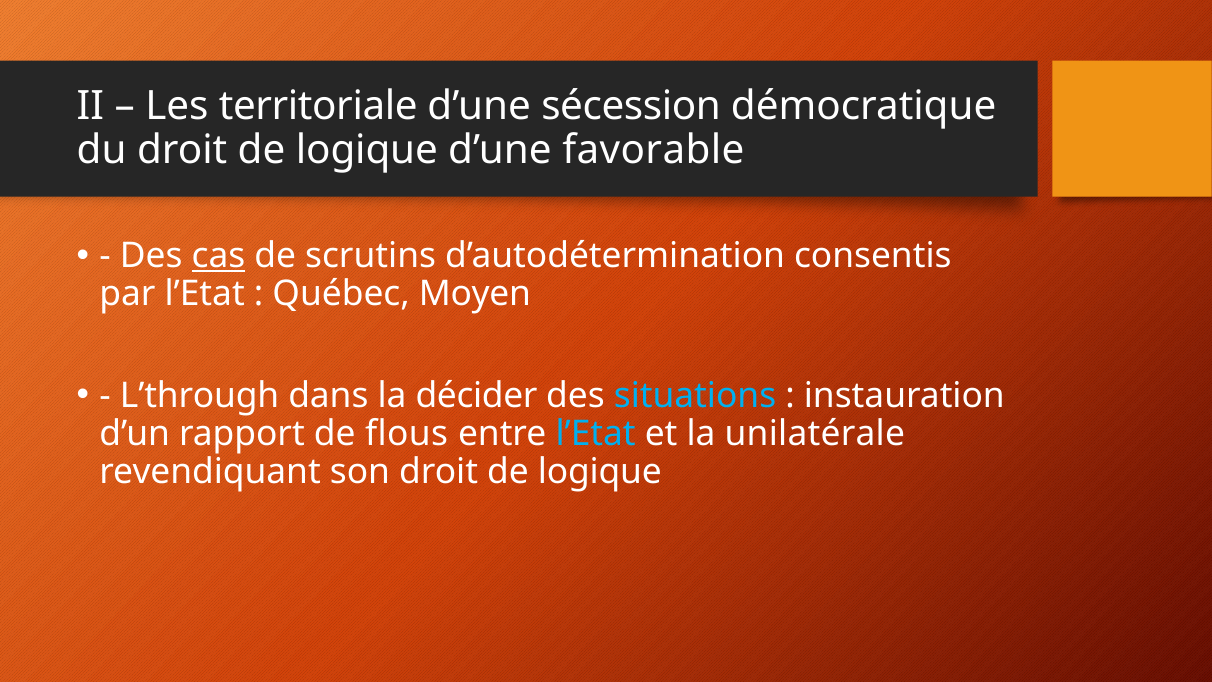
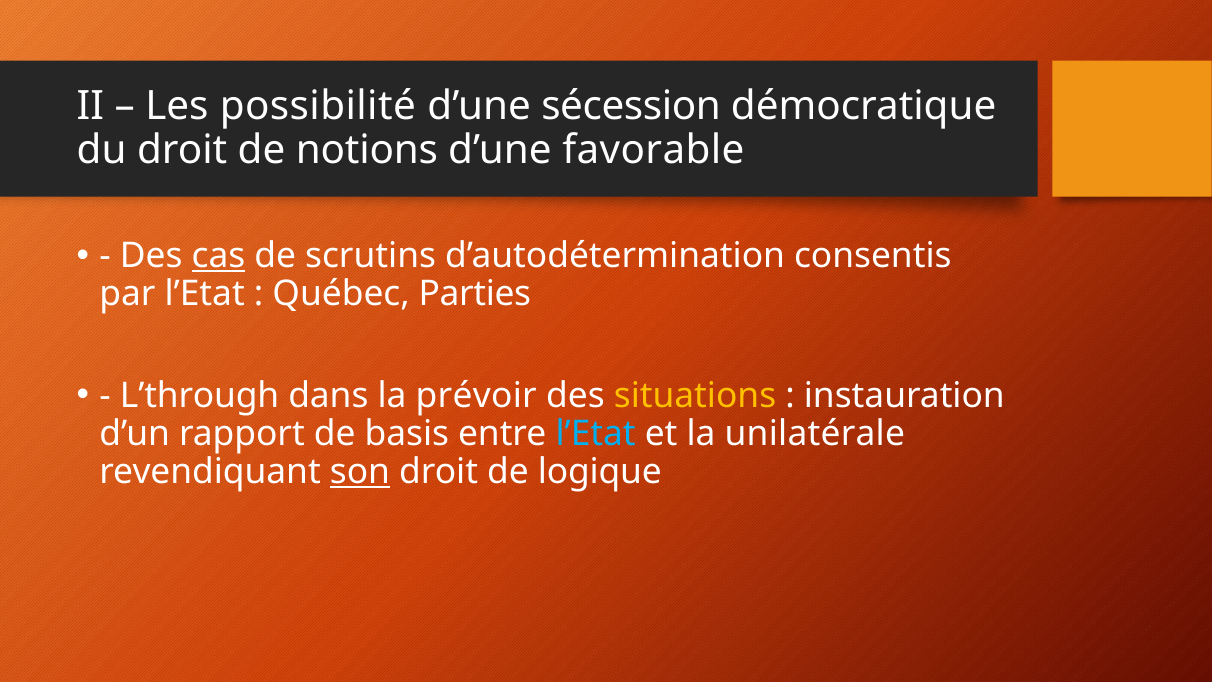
territoriale: territoriale -> possibilité
du droit de logique: logique -> notions
Moyen: Moyen -> Parties
décider: décider -> prévoir
situations colour: light blue -> yellow
flous: flous -> basis
son underline: none -> present
